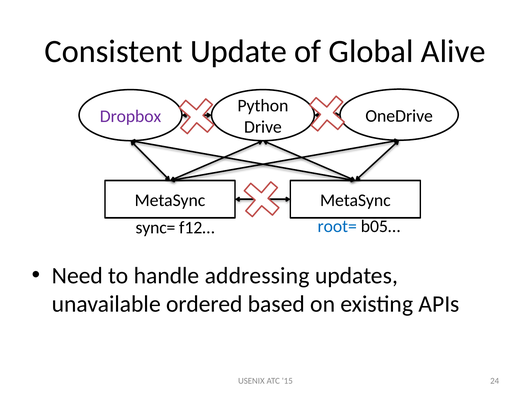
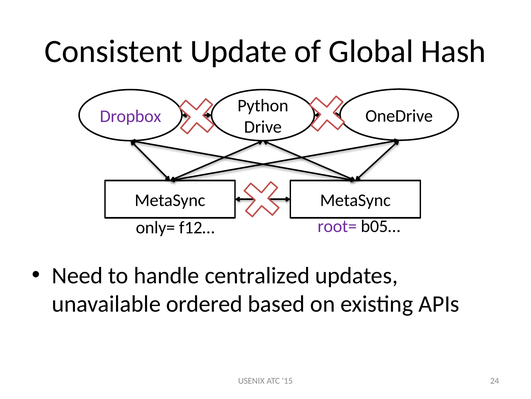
Alive: Alive -> Hash
sync=: sync= -> only=
root= colour: blue -> purple
addressing: addressing -> centralized
